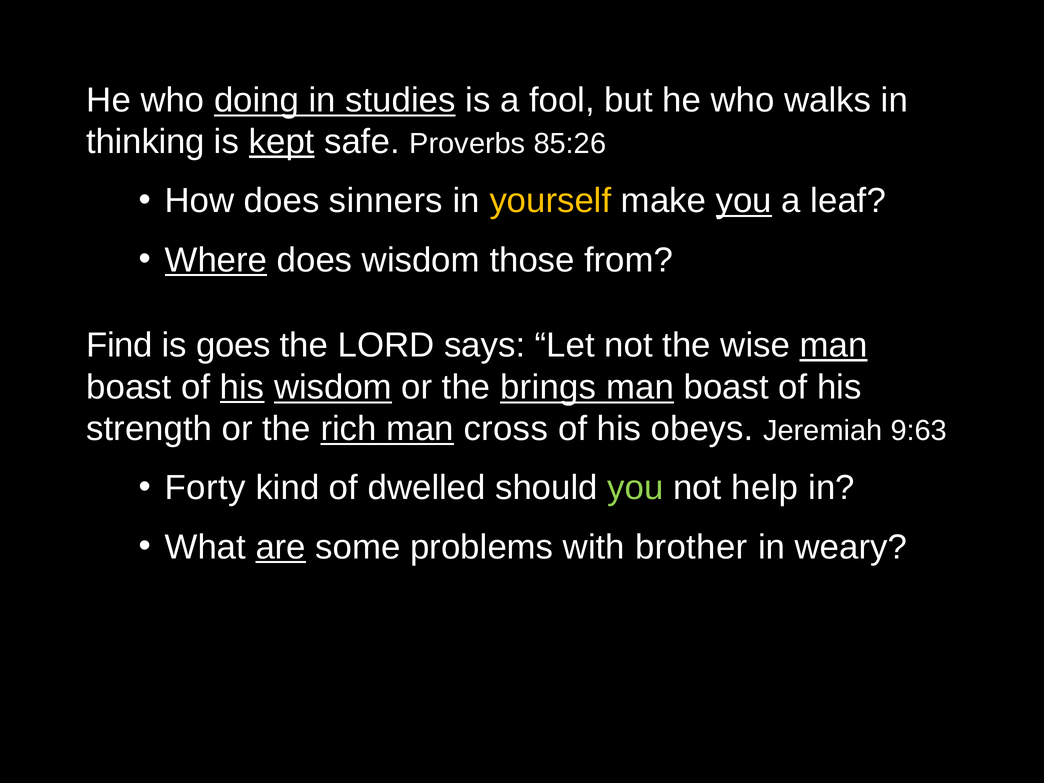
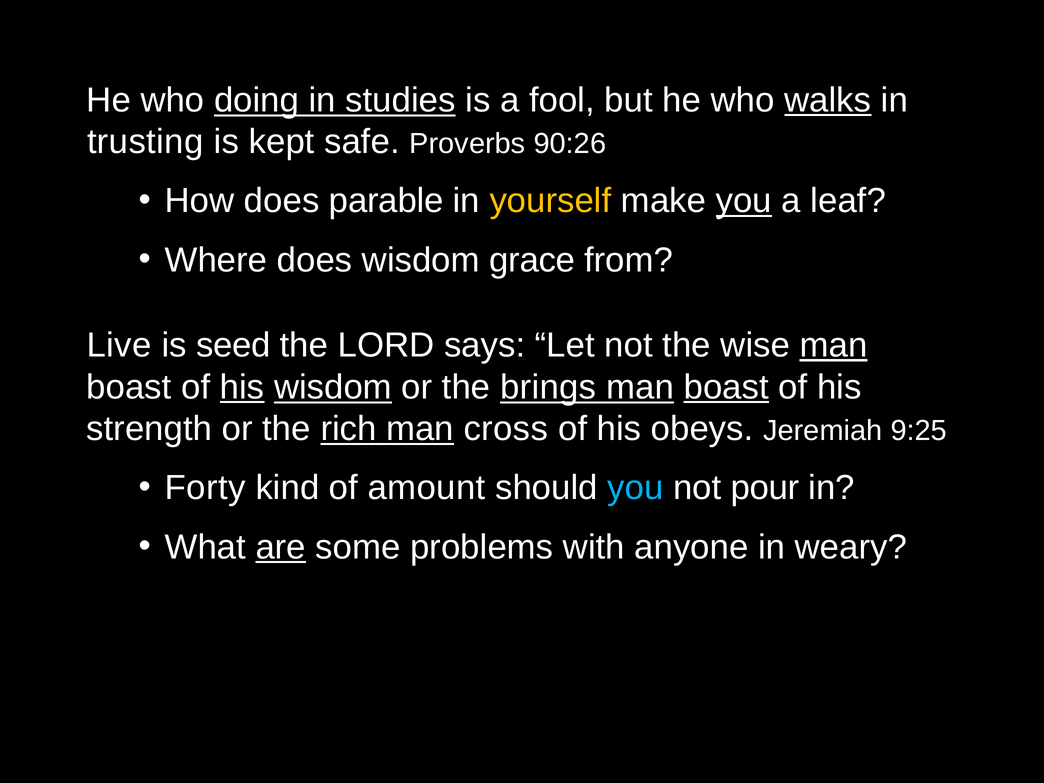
walks underline: none -> present
thinking: thinking -> trusting
kept underline: present -> none
85:26: 85:26 -> 90:26
sinners: sinners -> parable
Where underline: present -> none
those: those -> grace
Find: Find -> Live
goes: goes -> seed
boast at (726, 387) underline: none -> present
9:63: 9:63 -> 9:25
dwelled: dwelled -> amount
you at (635, 488) colour: light green -> light blue
help: help -> pour
brother: brother -> anyone
